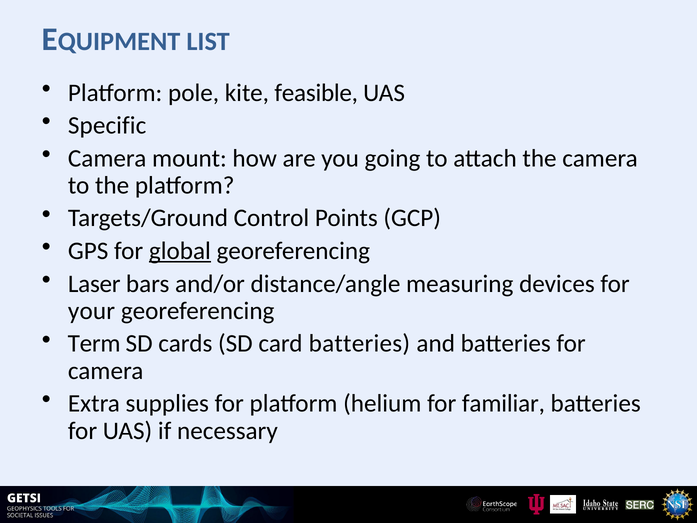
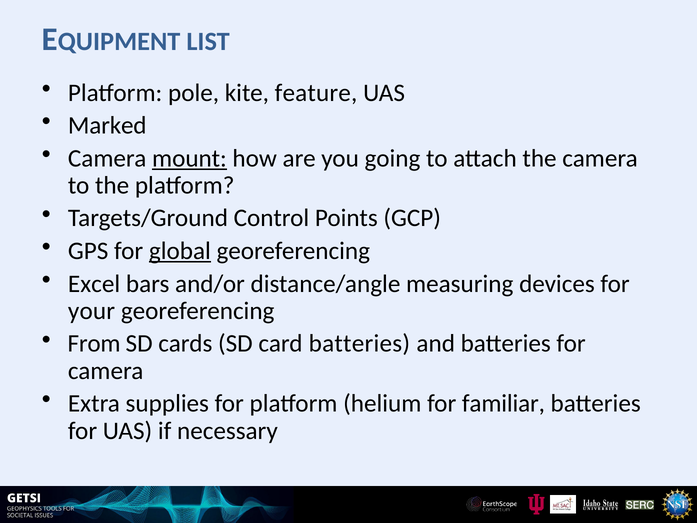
feasible: feasible -> feature
Specific: Specific -> Marked
mount underline: none -> present
Laser: Laser -> Excel
Term: Term -> From
